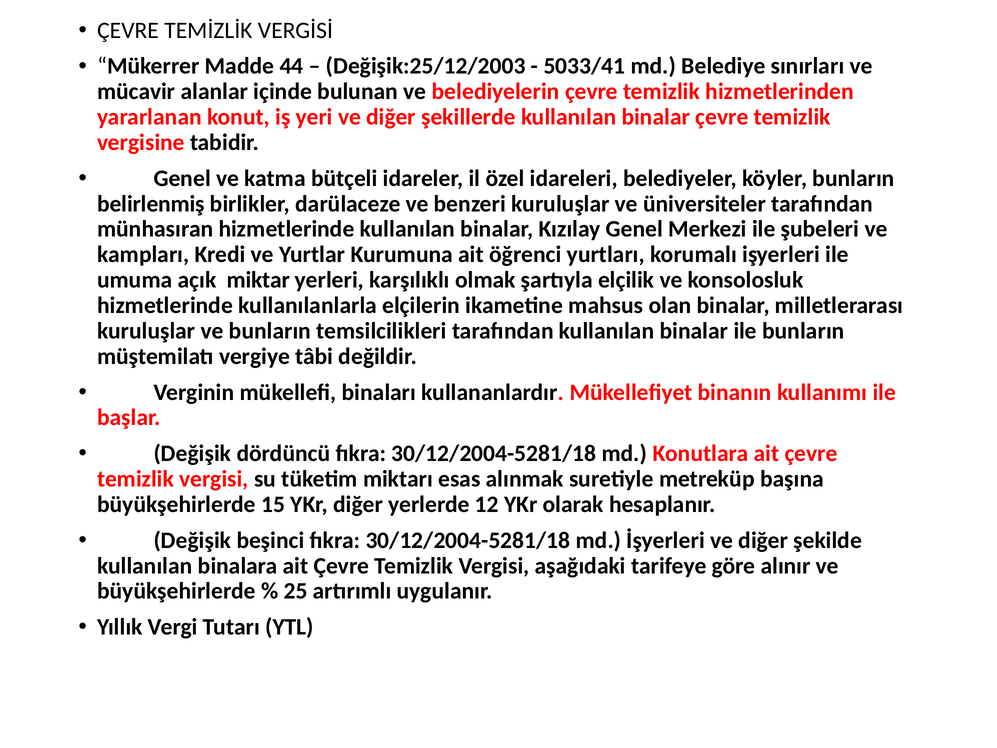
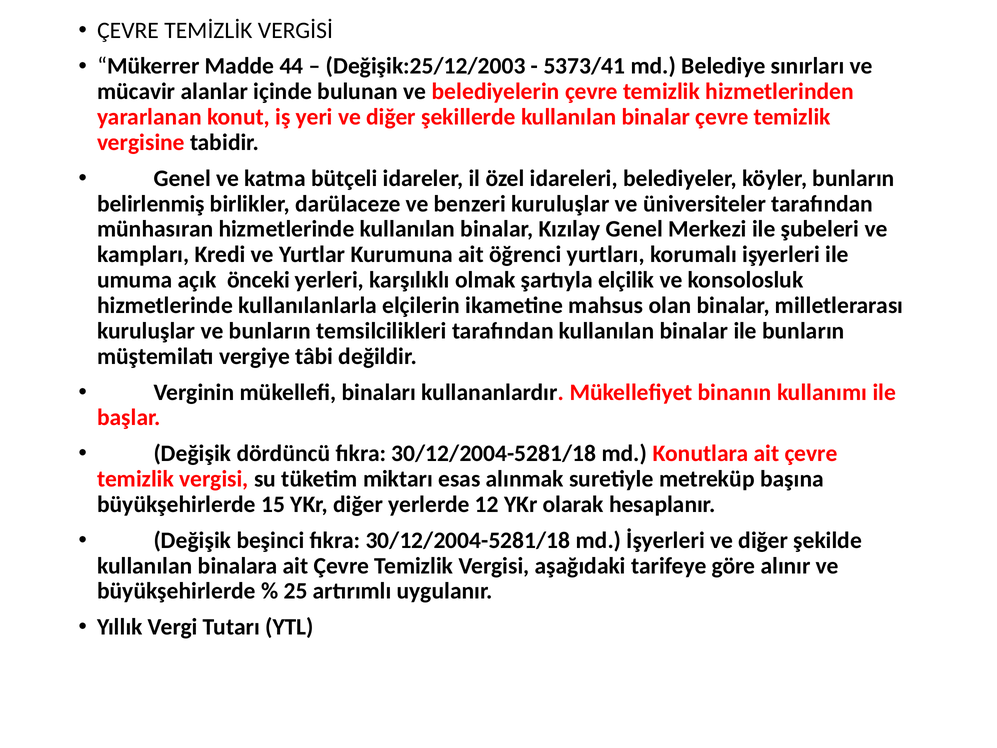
5033/41: 5033/41 -> 5373/41
miktar: miktar -> önceki
